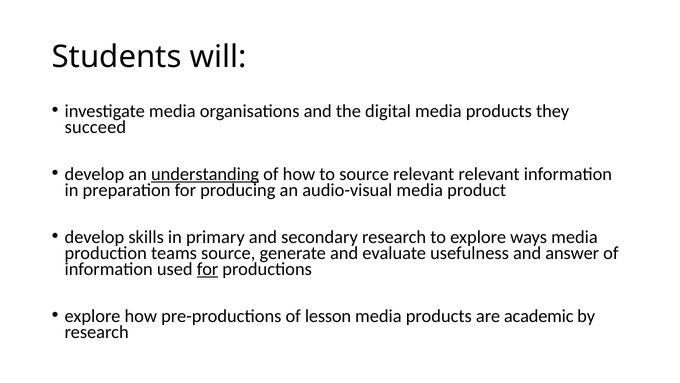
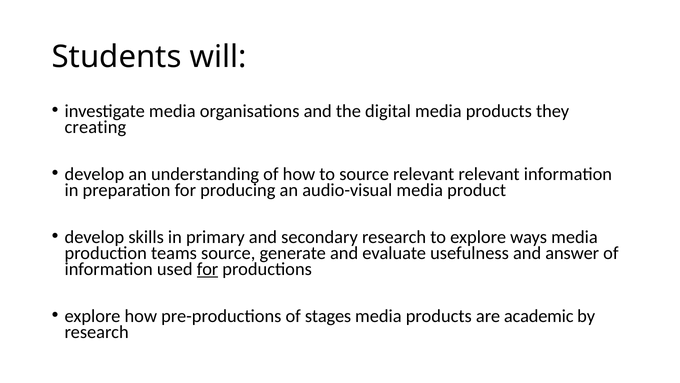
succeed: succeed -> creating
understanding underline: present -> none
lesson: lesson -> stages
